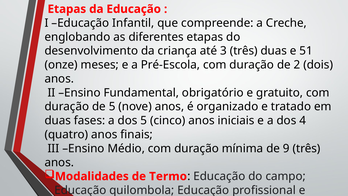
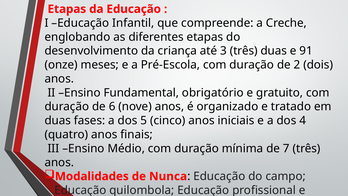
51: 51 -> 91
de 5: 5 -> 6
9: 9 -> 7
Termo: Termo -> Nunca
